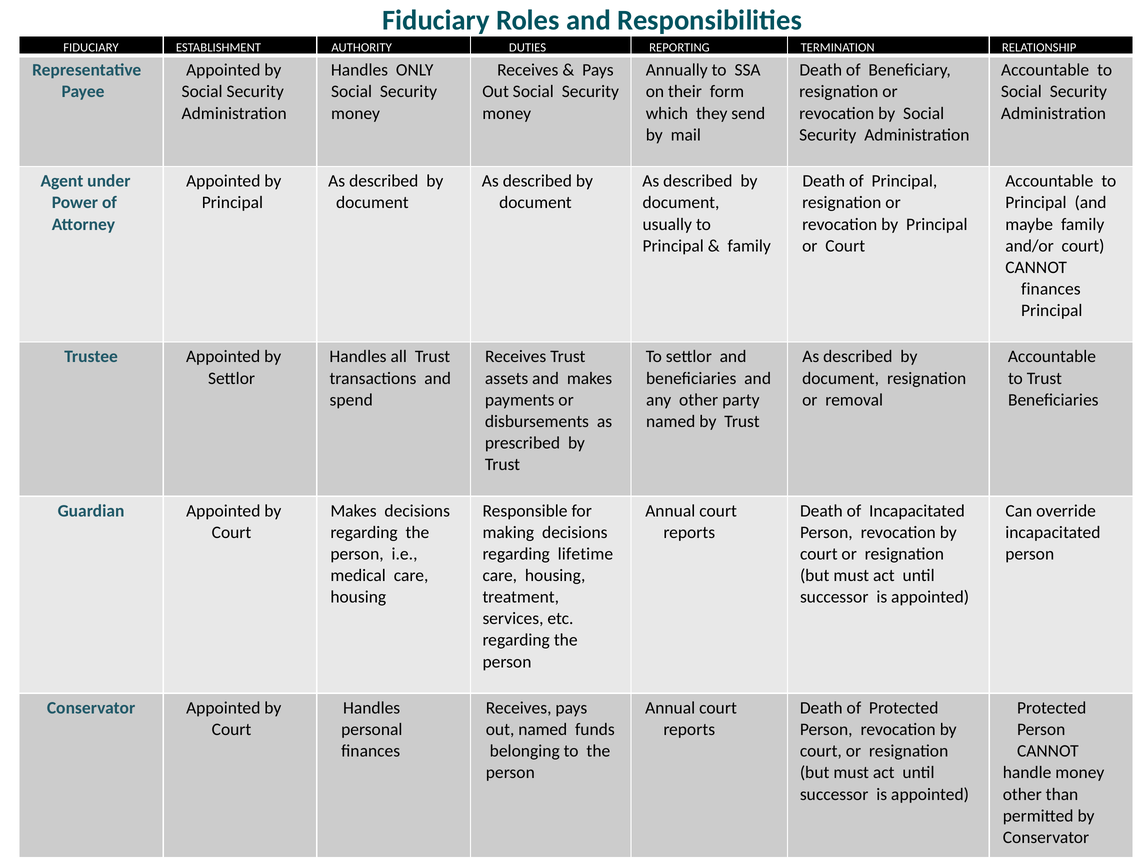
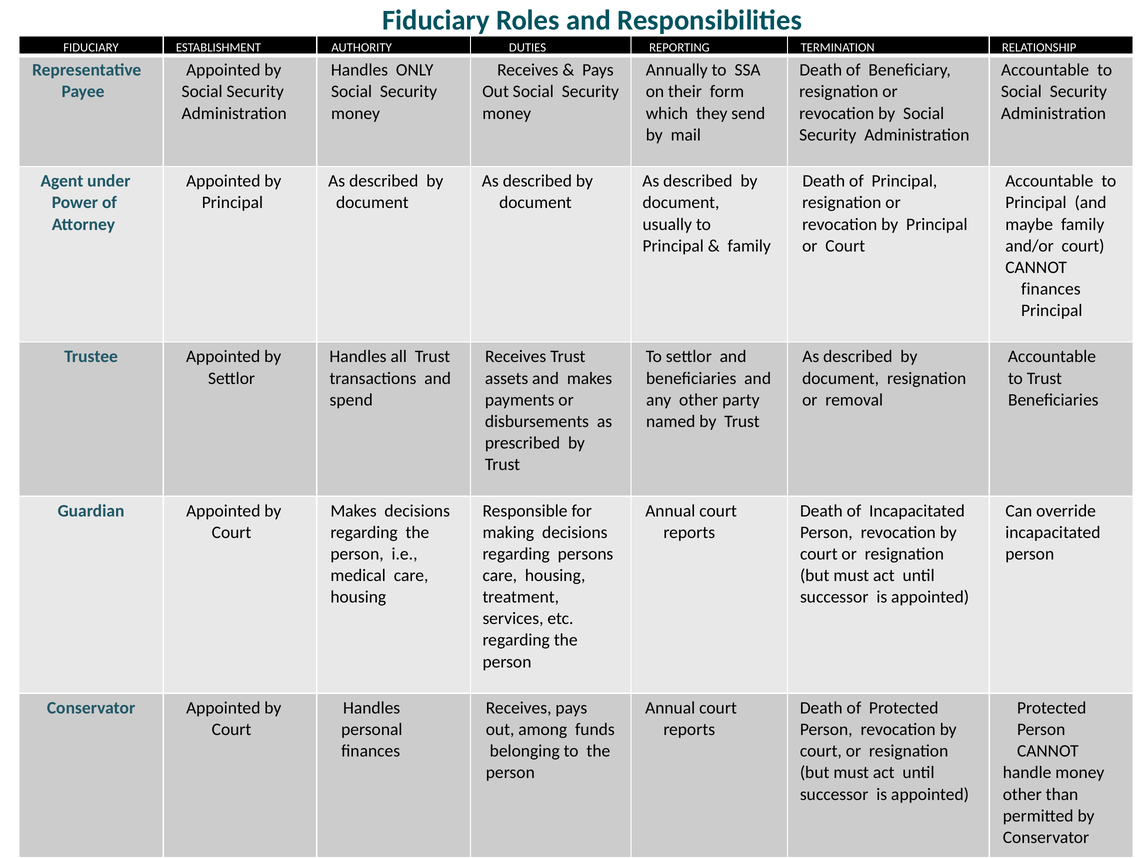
lifetime: lifetime -> persons
out named: named -> among
